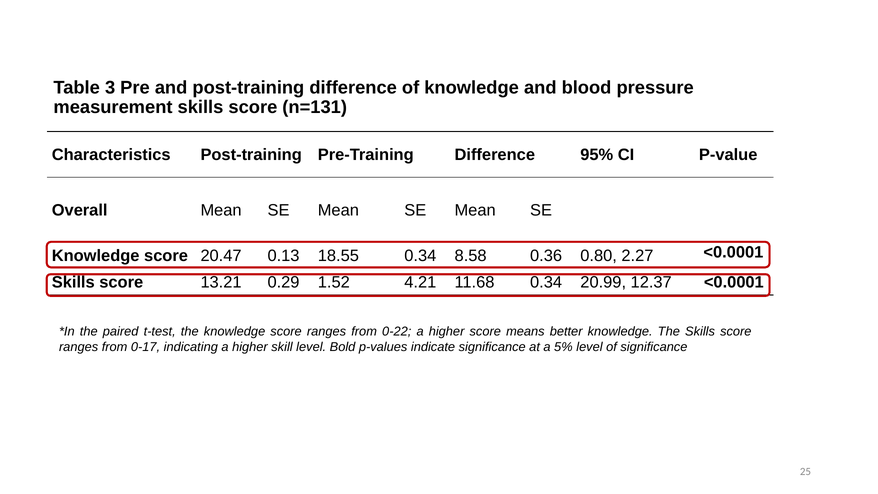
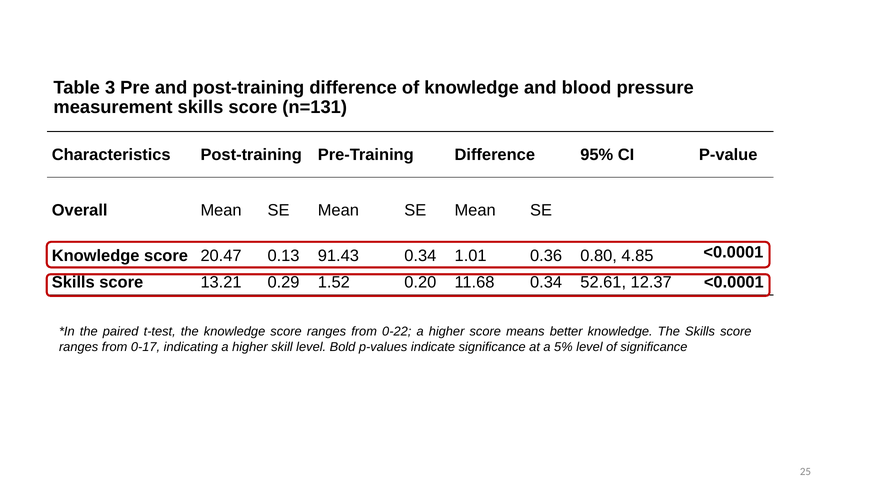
18.55: 18.55 -> 91.43
8.58: 8.58 -> 1.01
2.27: 2.27 -> 4.85
4.21: 4.21 -> 0.20
20.99: 20.99 -> 52.61
